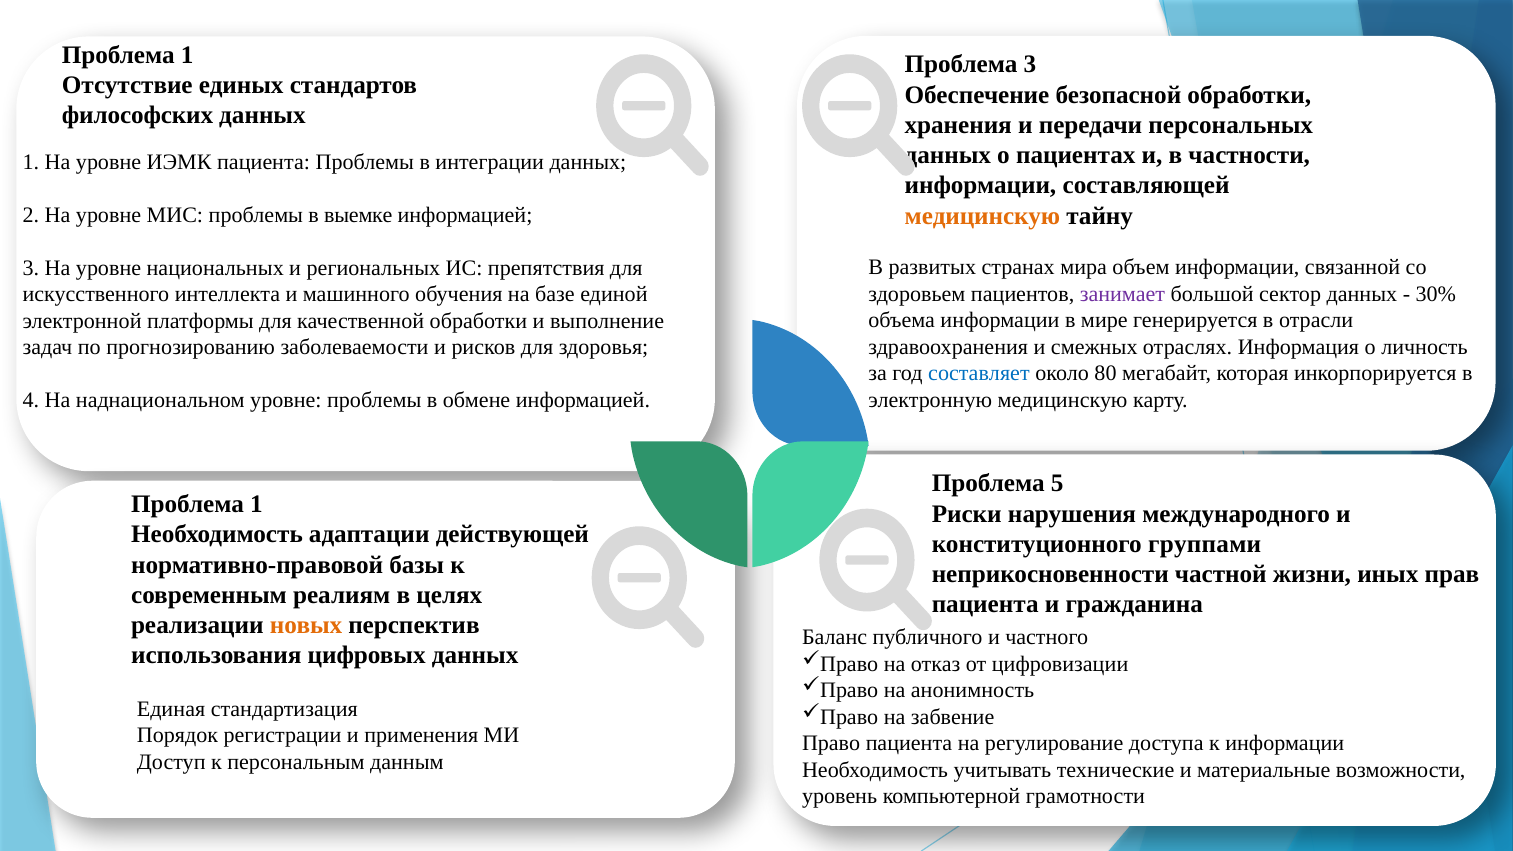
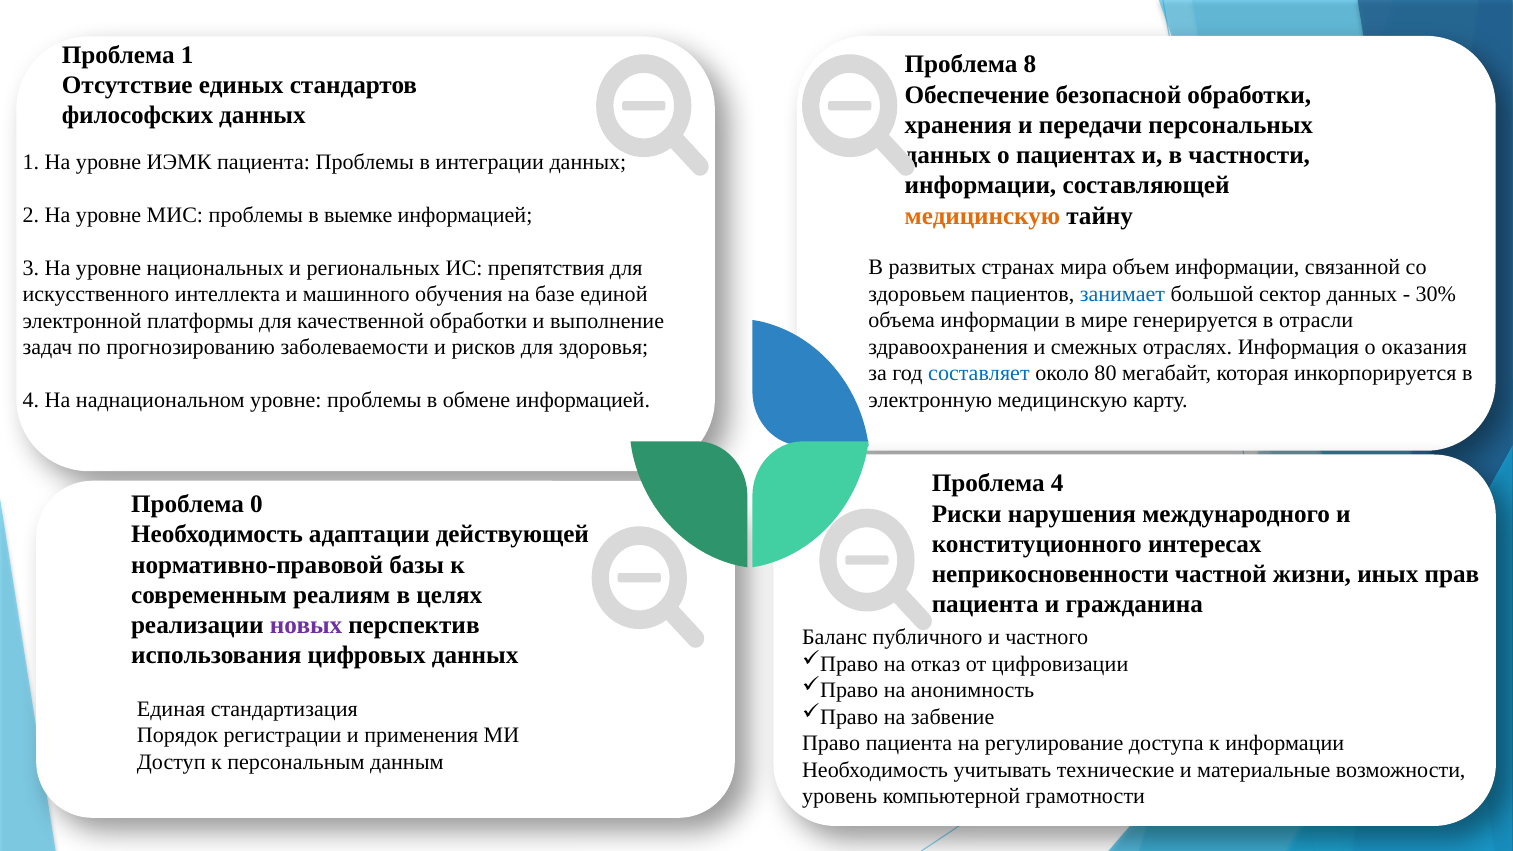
Проблема 3: 3 -> 8
занимает colour: purple -> blue
личность: личность -> оказания
Проблема 5: 5 -> 4
1 at (257, 504): 1 -> 0
группами: группами -> интересах
новых colour: orange -> purple
